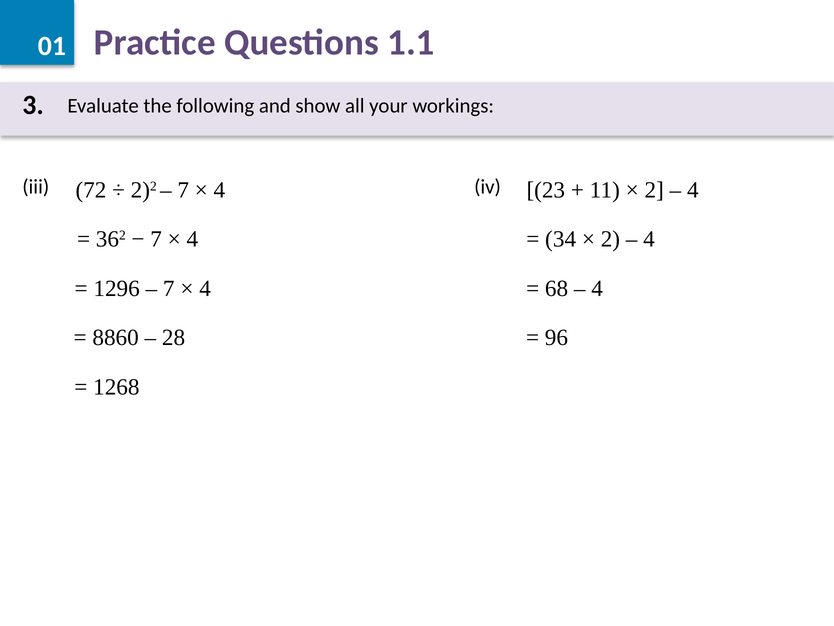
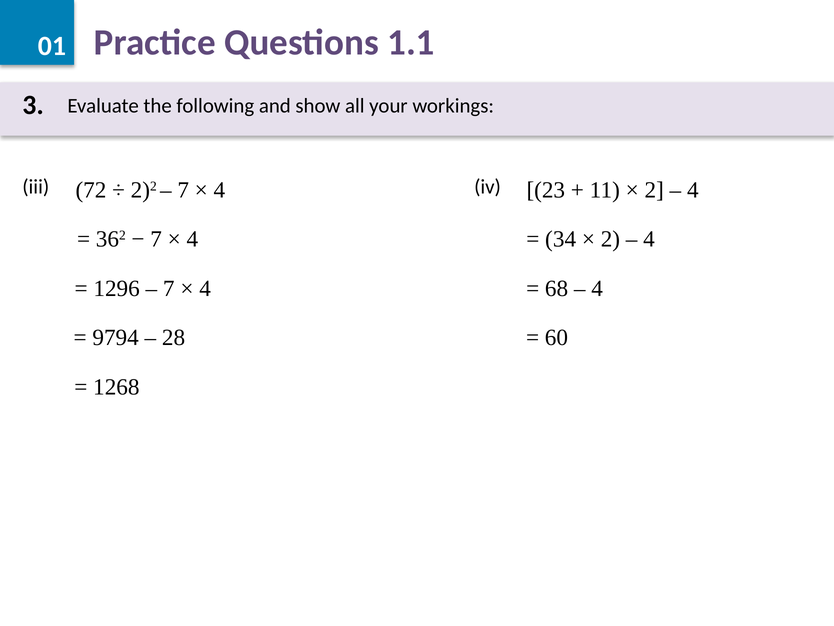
8860: 8860 -> 9794
96: 96 -> 60
